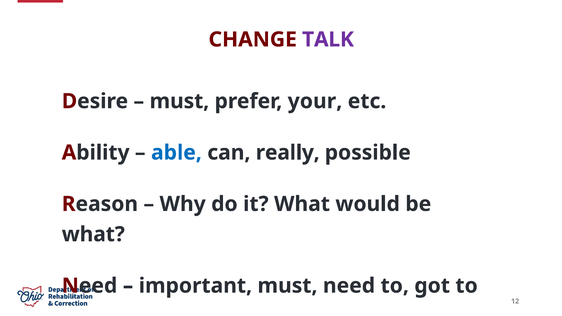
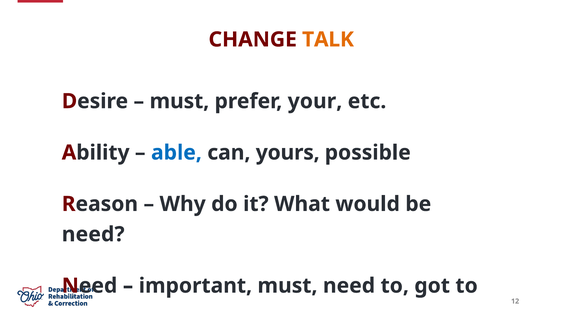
TALK colour: purple -> orange
really: really -> yours
what at (93, 234): what -> need
